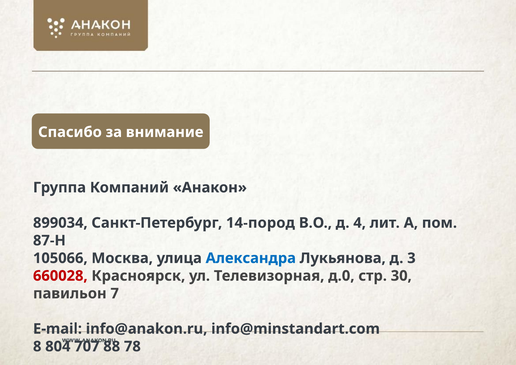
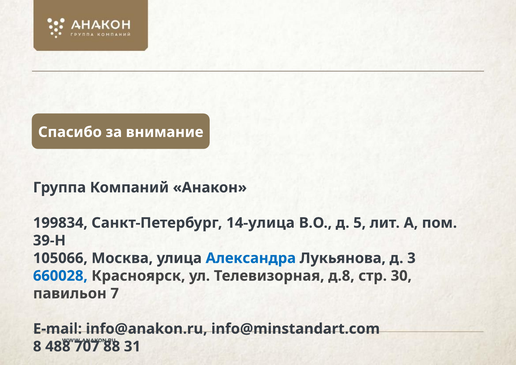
899034: 899034 -> 199834
14-пород: 14-пород -> 14-улица
4: 4 -> 5
87-Н: 87-Н -> 39-Н
660028 colour: red -> blue
д.0: д.0 -> д.8
804: 804 -> 488
78: 78 -> 31
